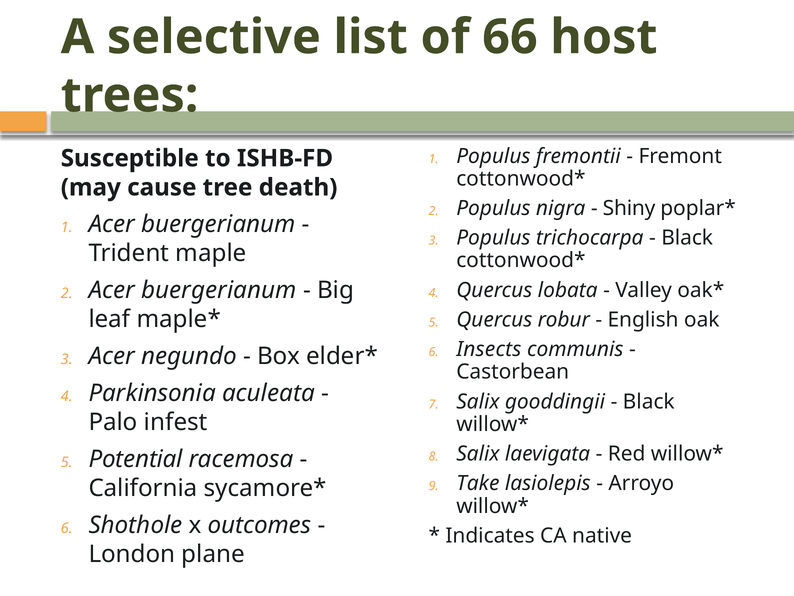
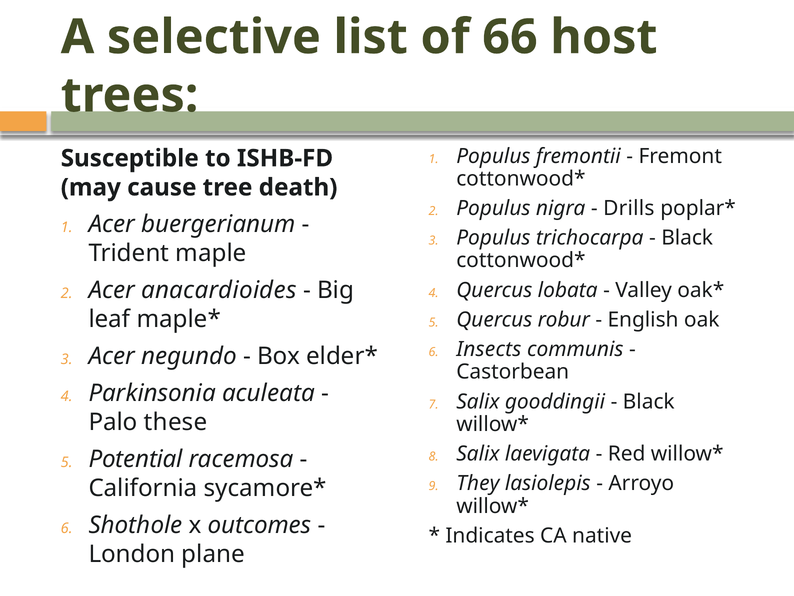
Shiny: Shiny -> Drills
buergerianum at (219, 290): buergerianum -> anacardioides
infest: infest -> these
Take: Take -> They
